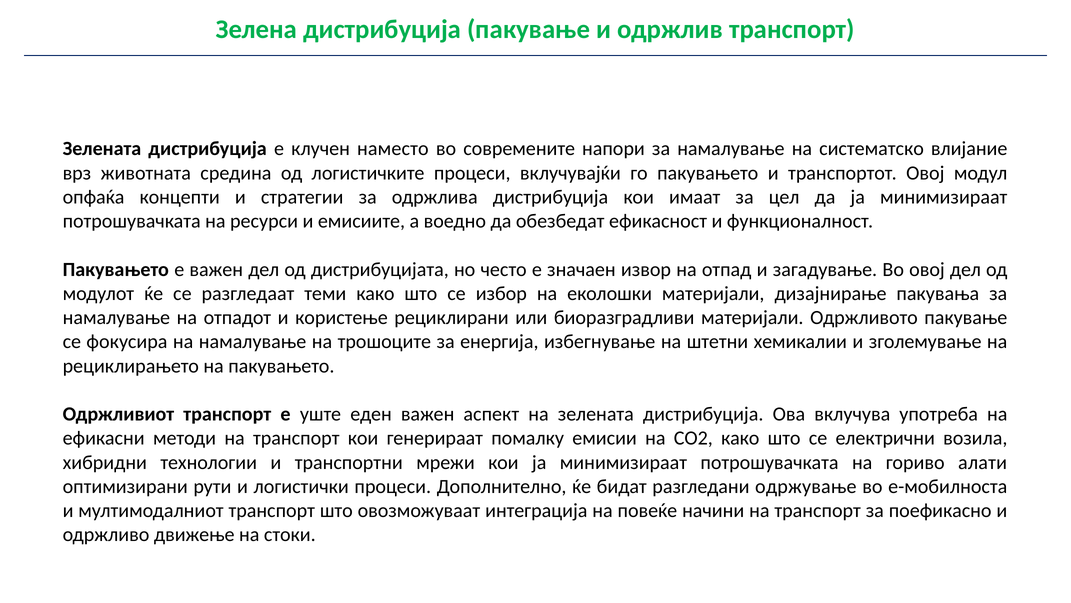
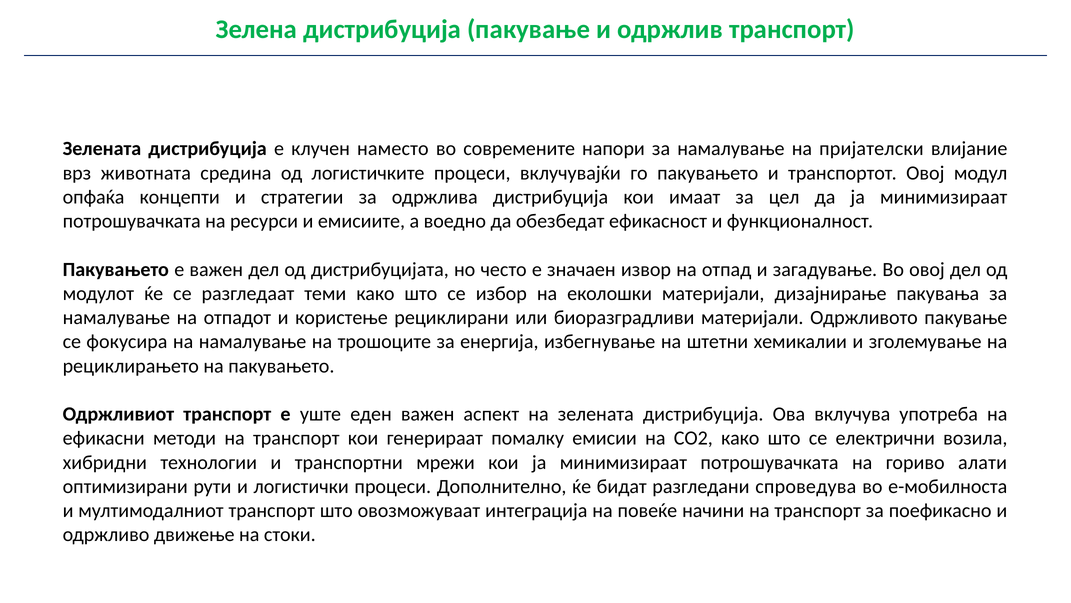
систематско: систематско -> пријателски
одржување: одржување -> спроведува
